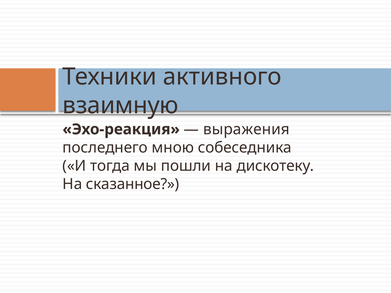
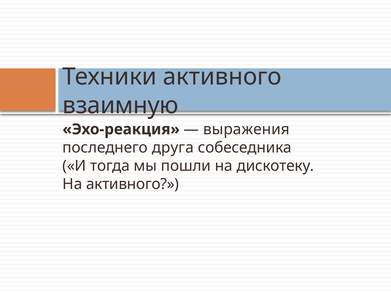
мною: мною -> друга
На сказанное: сказанное -> активного
